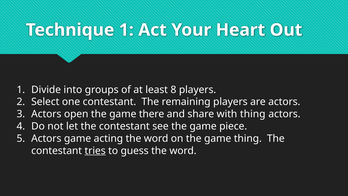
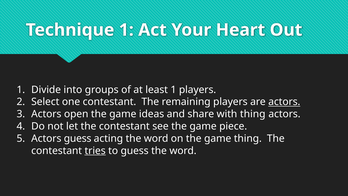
least 8: 8 -> 1
actors at (284, 102) underline: none -> present
there: there -> ideas
Actors game: game -> guess
